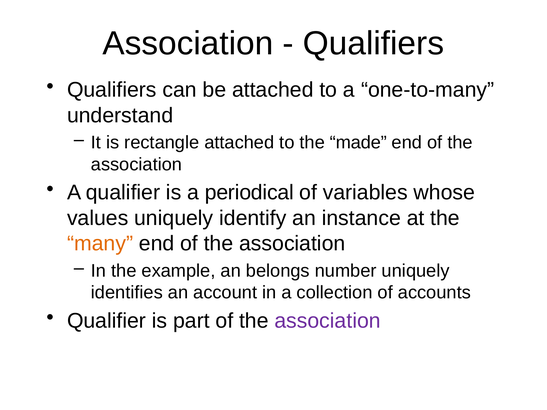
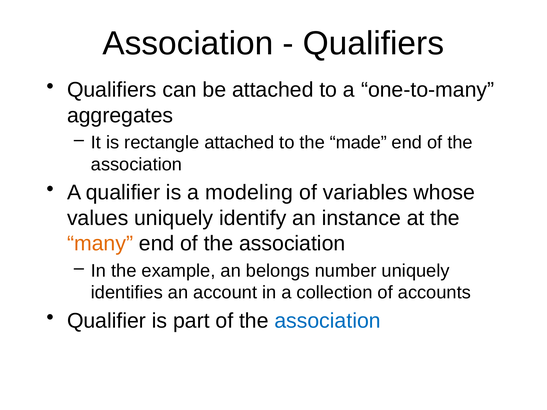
understand: understand -> aggregates
periodical: periodical -> modeling
association at (328, 321) colour: purple -> blue
